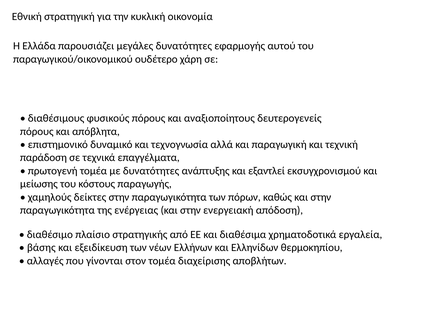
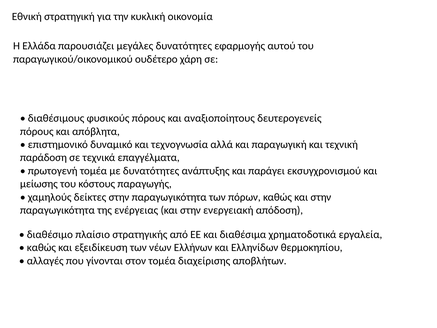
εξαντλεί: εξαντλεί -> παράγει
βάσης at (41, 247): βάσης -> καθώς
